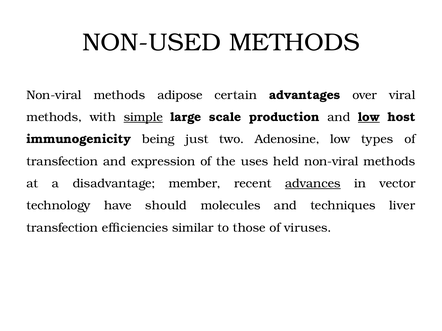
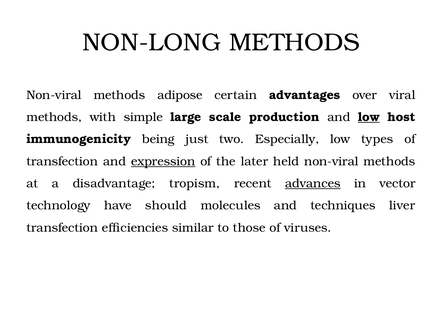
NON-USED: NON-USED -> NON-LONG
simple underline: present -> none
Adenosine: Adenosine -> Especially
expression underline: none -> present
uses: uses -> later
member: member -> tropism
